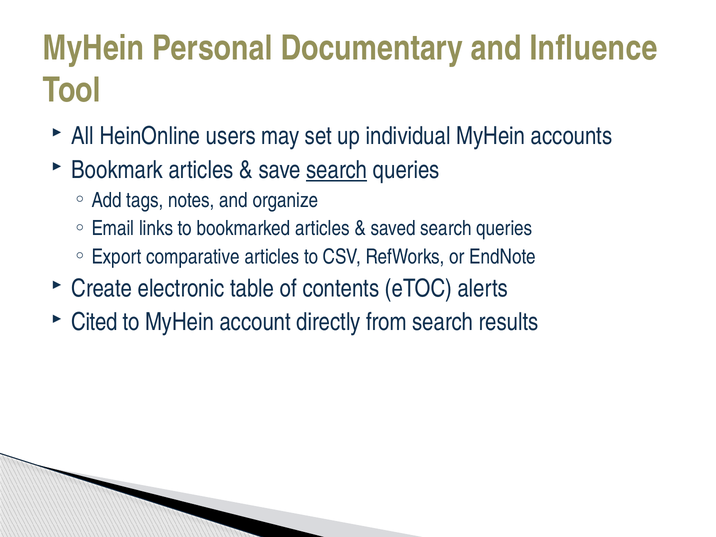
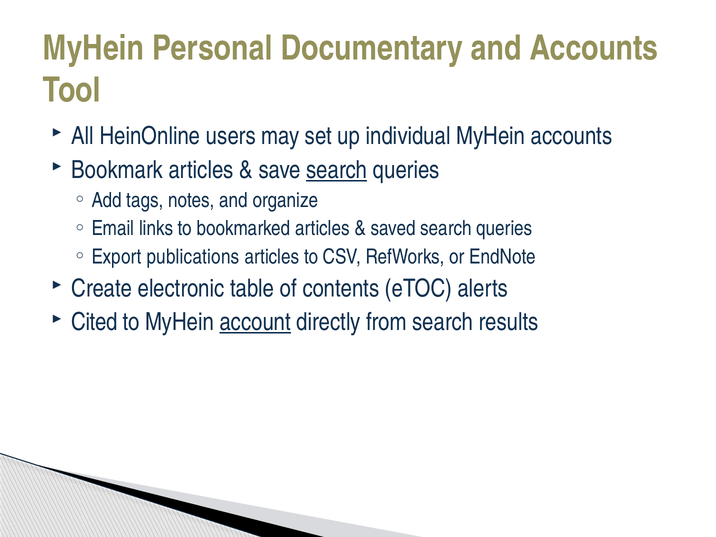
and Influence: Influence -> Accounts
comparative: comparative -> publications
account underline: none -> present
